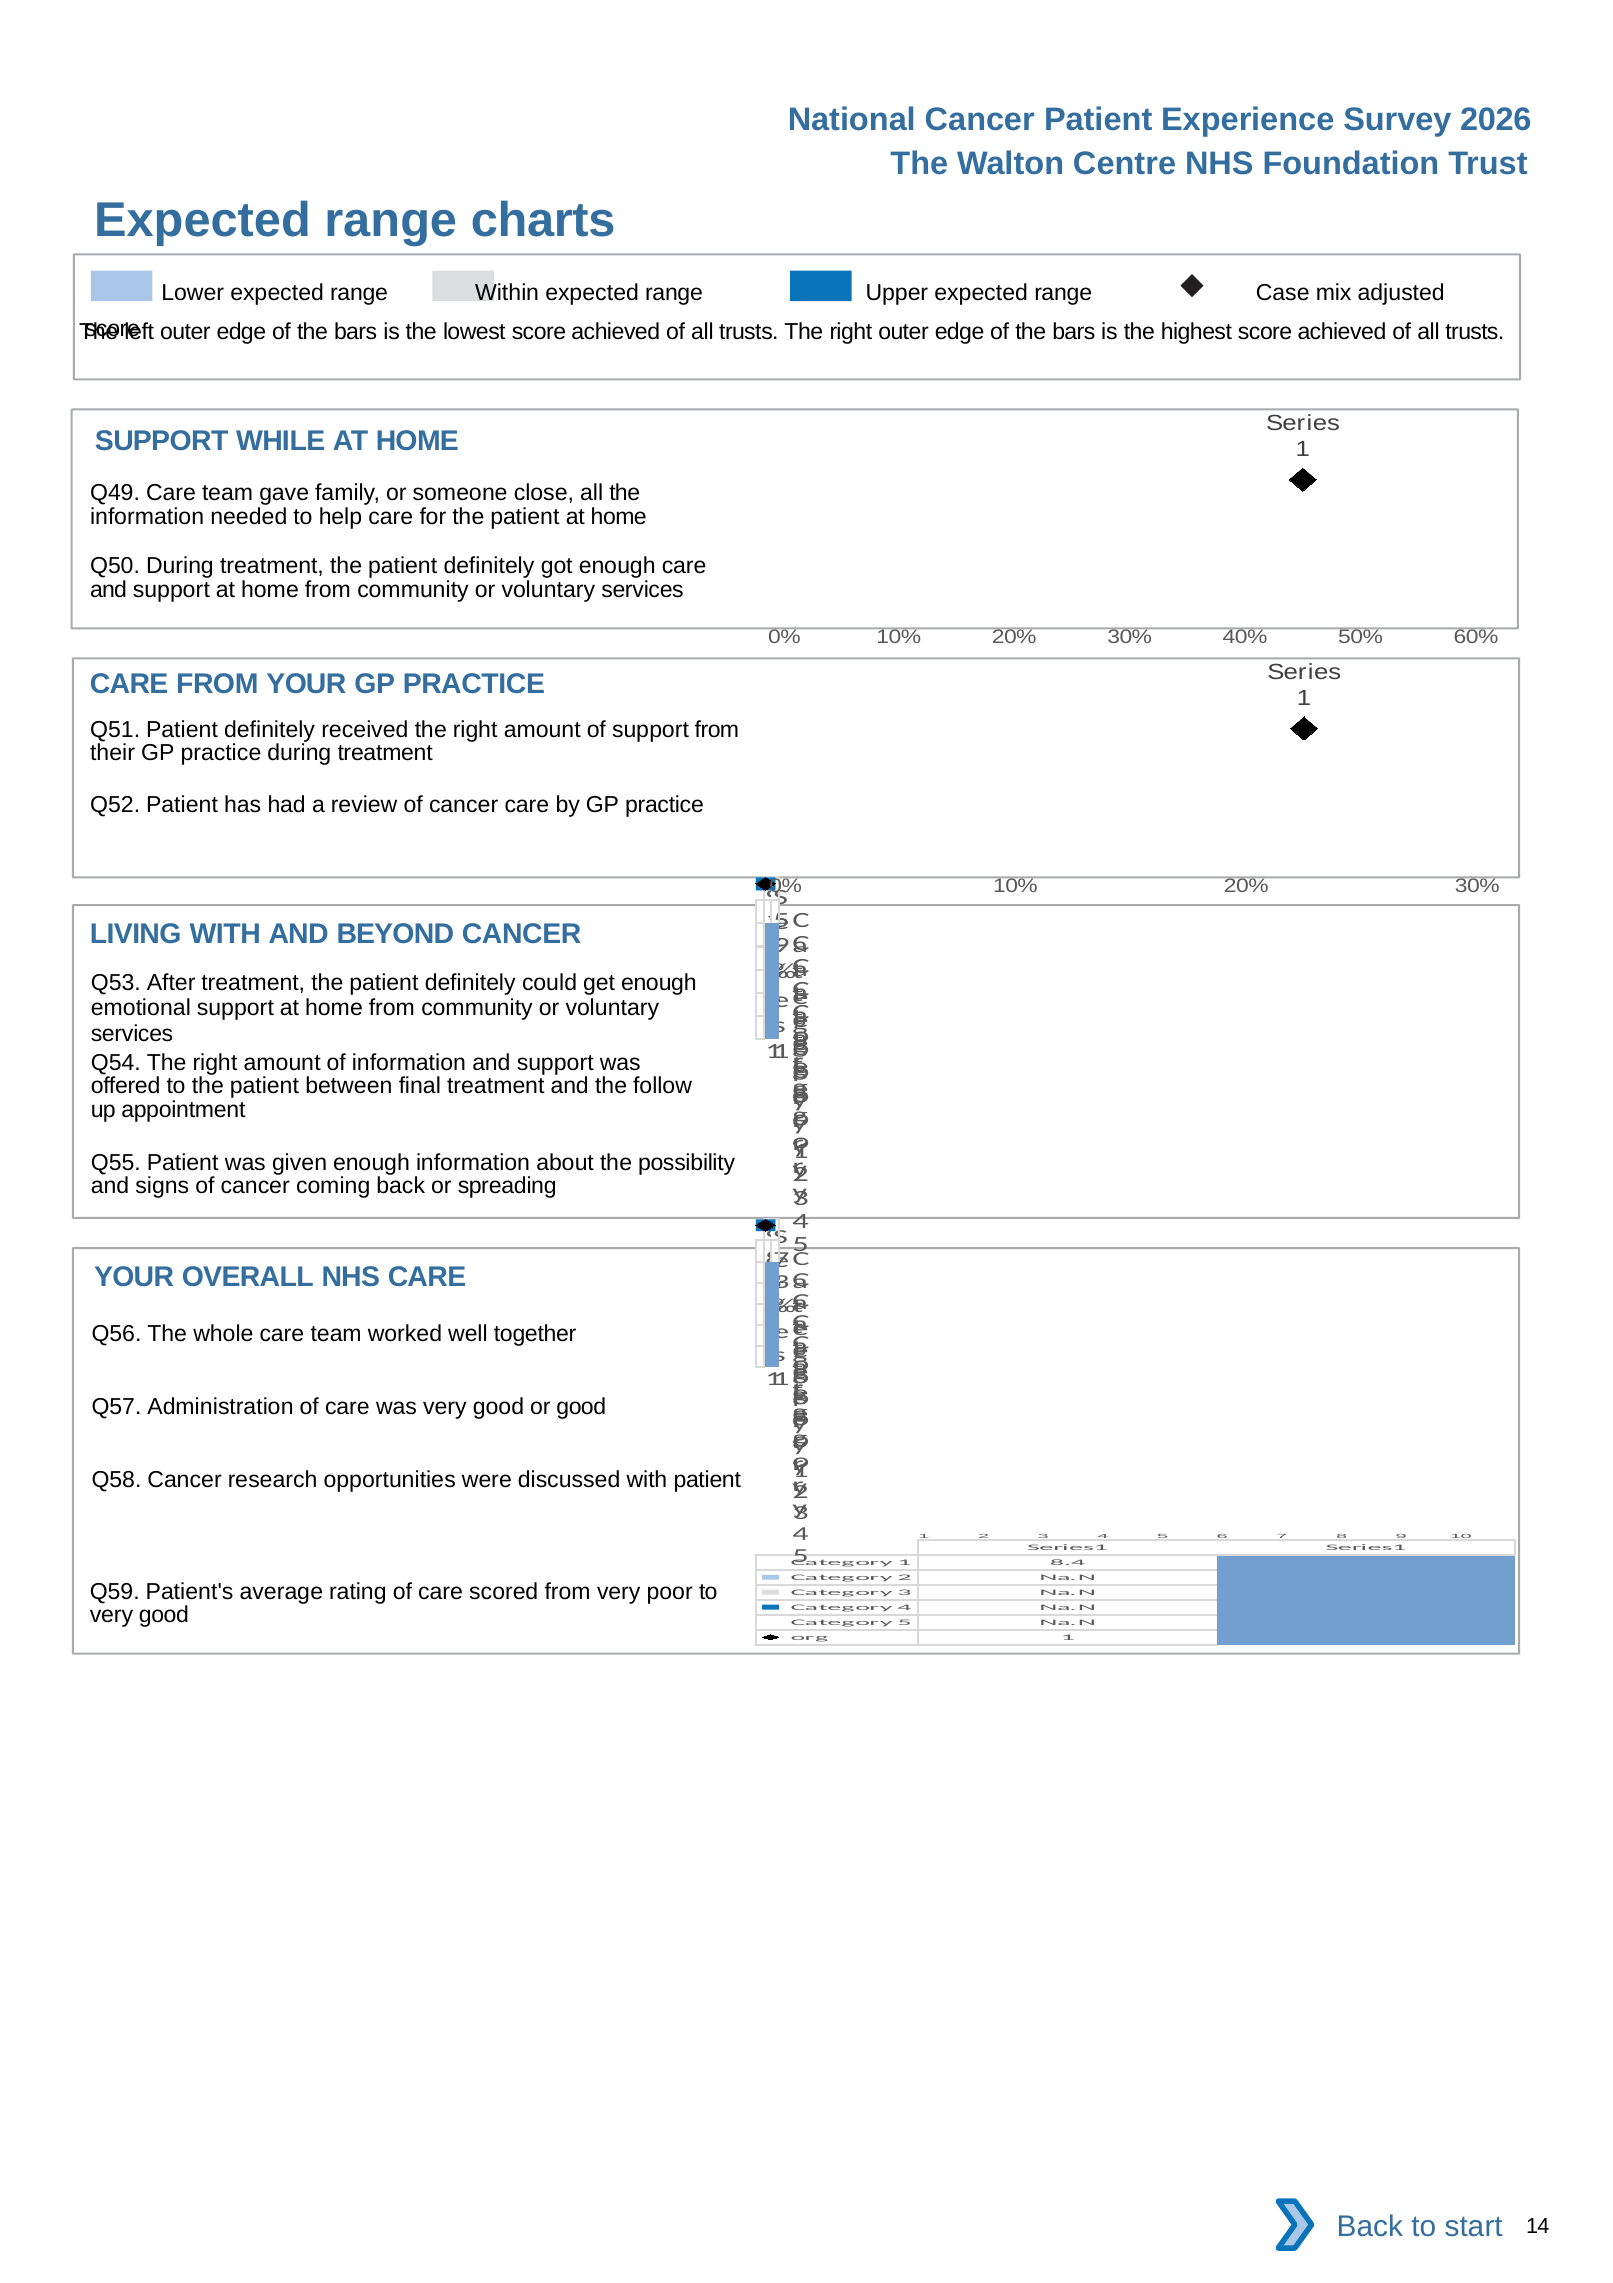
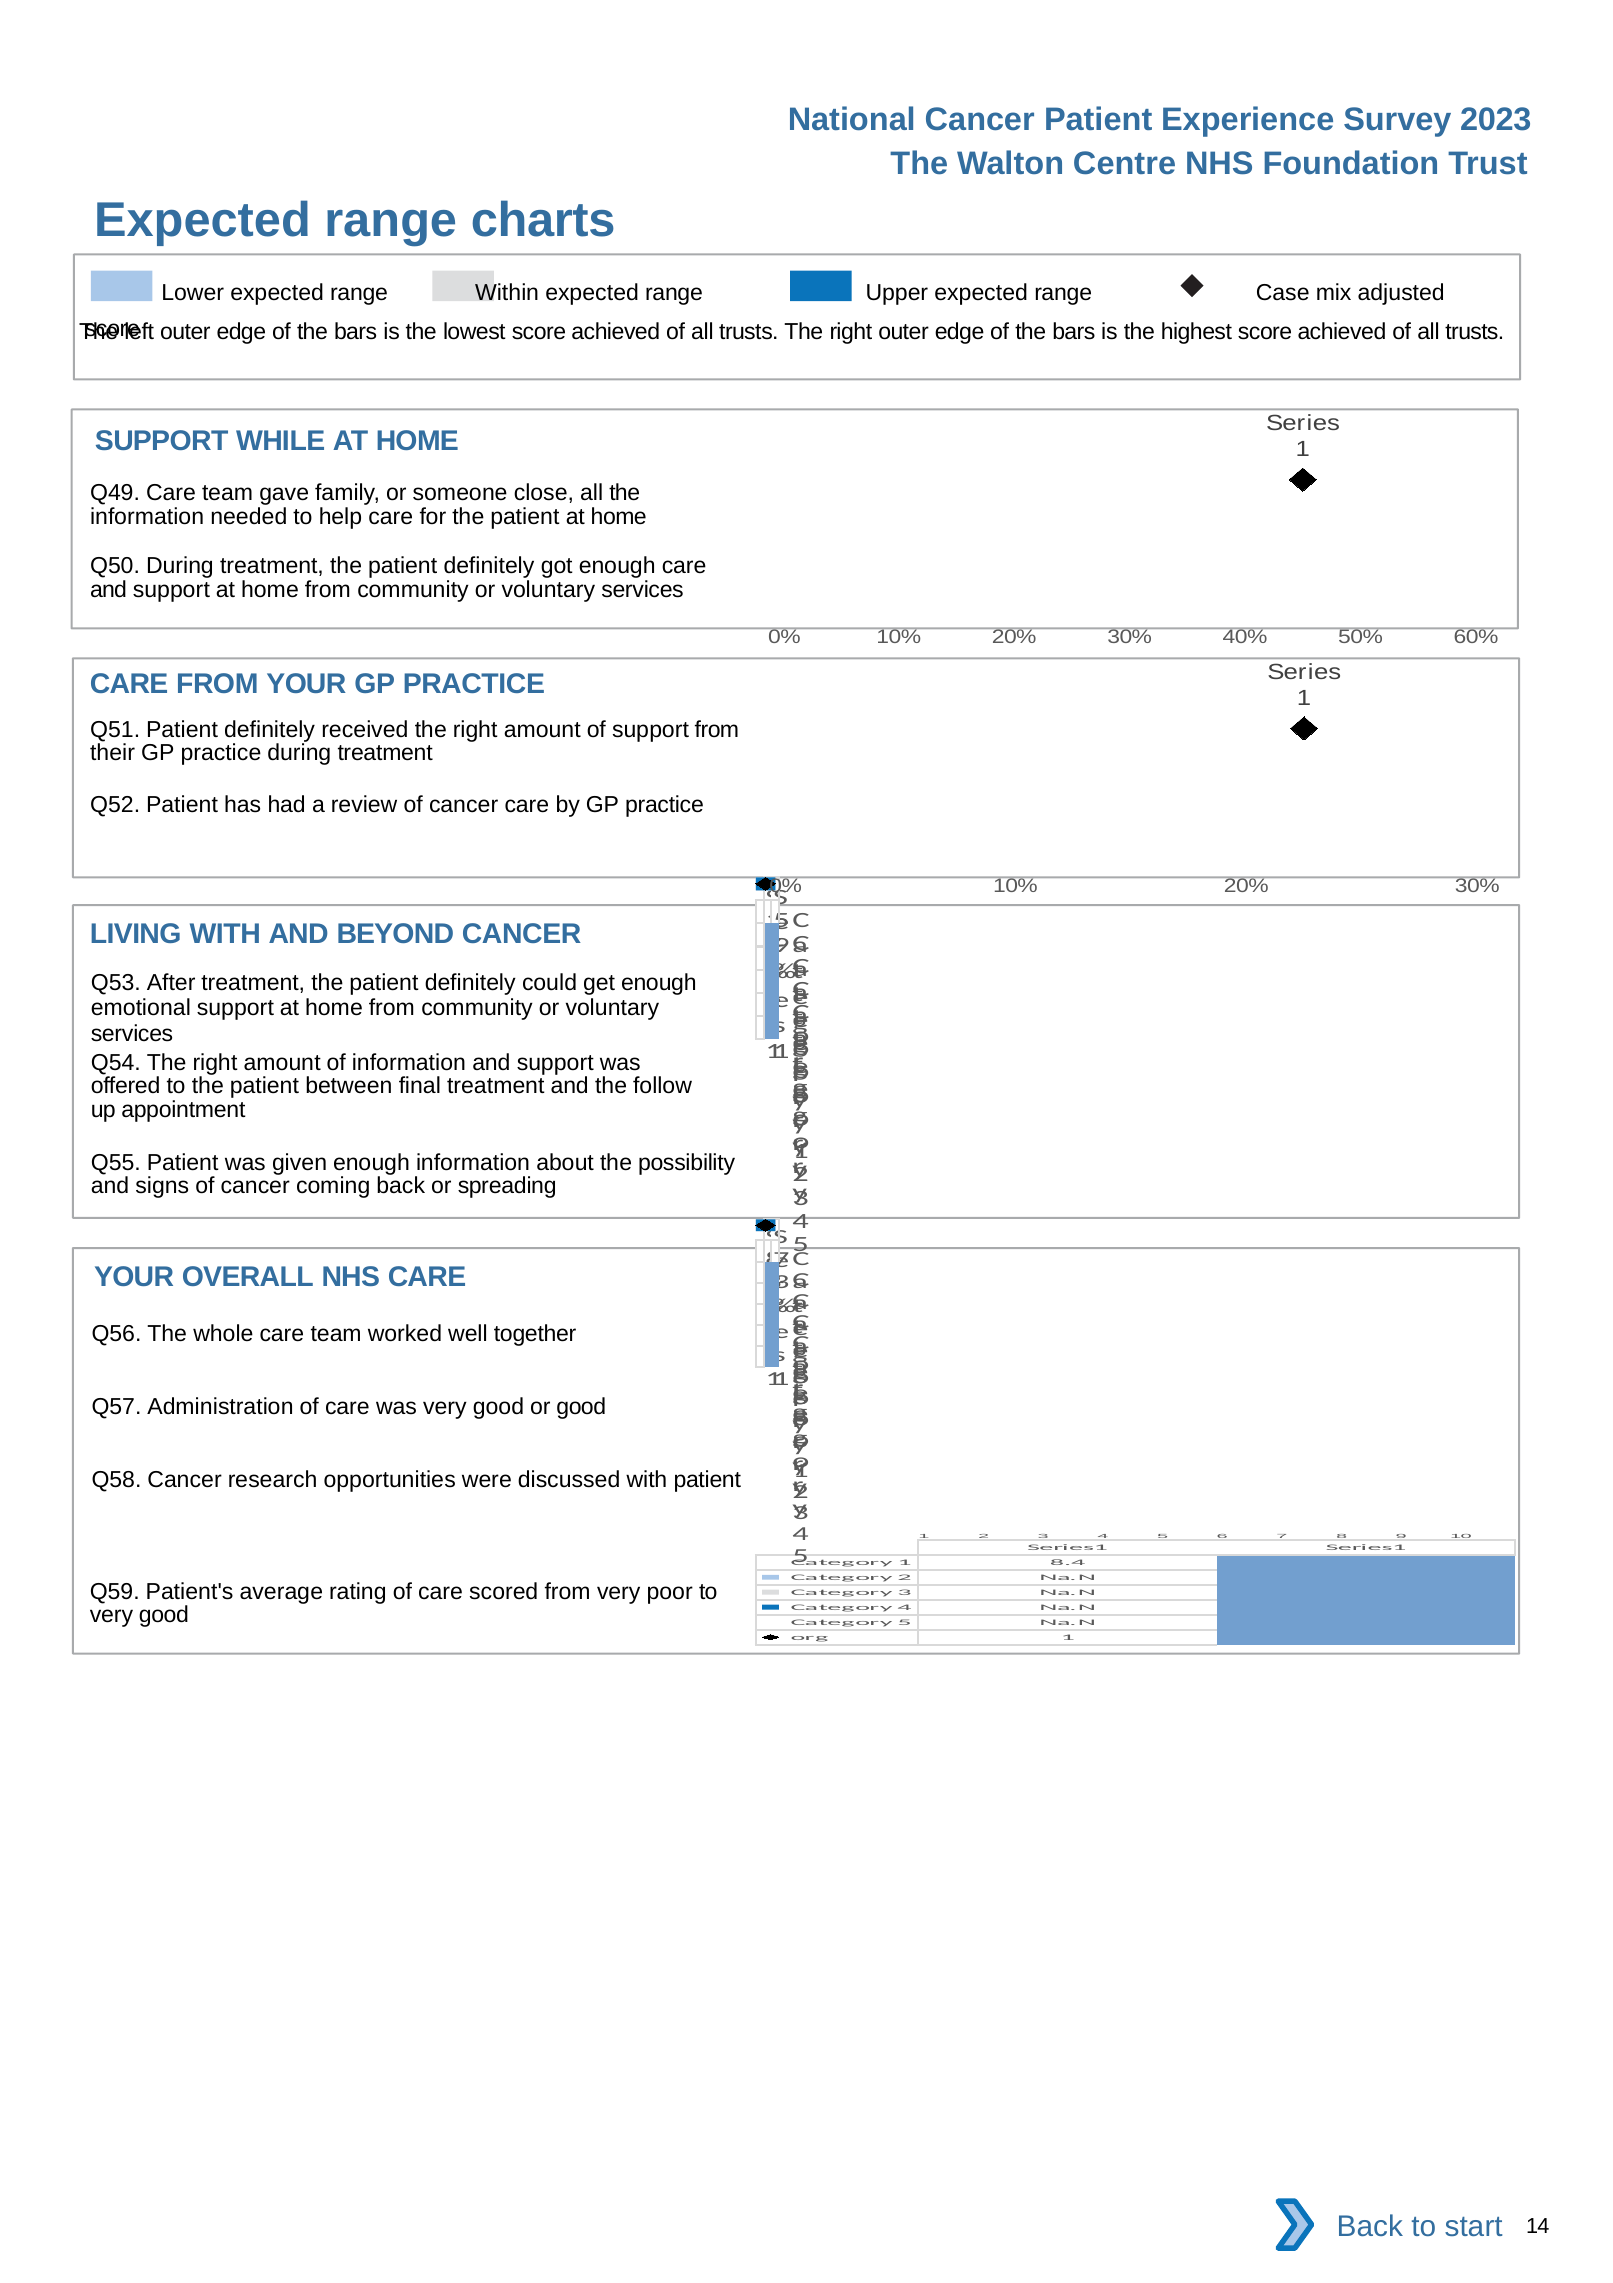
2026: 2026 -> 2023
